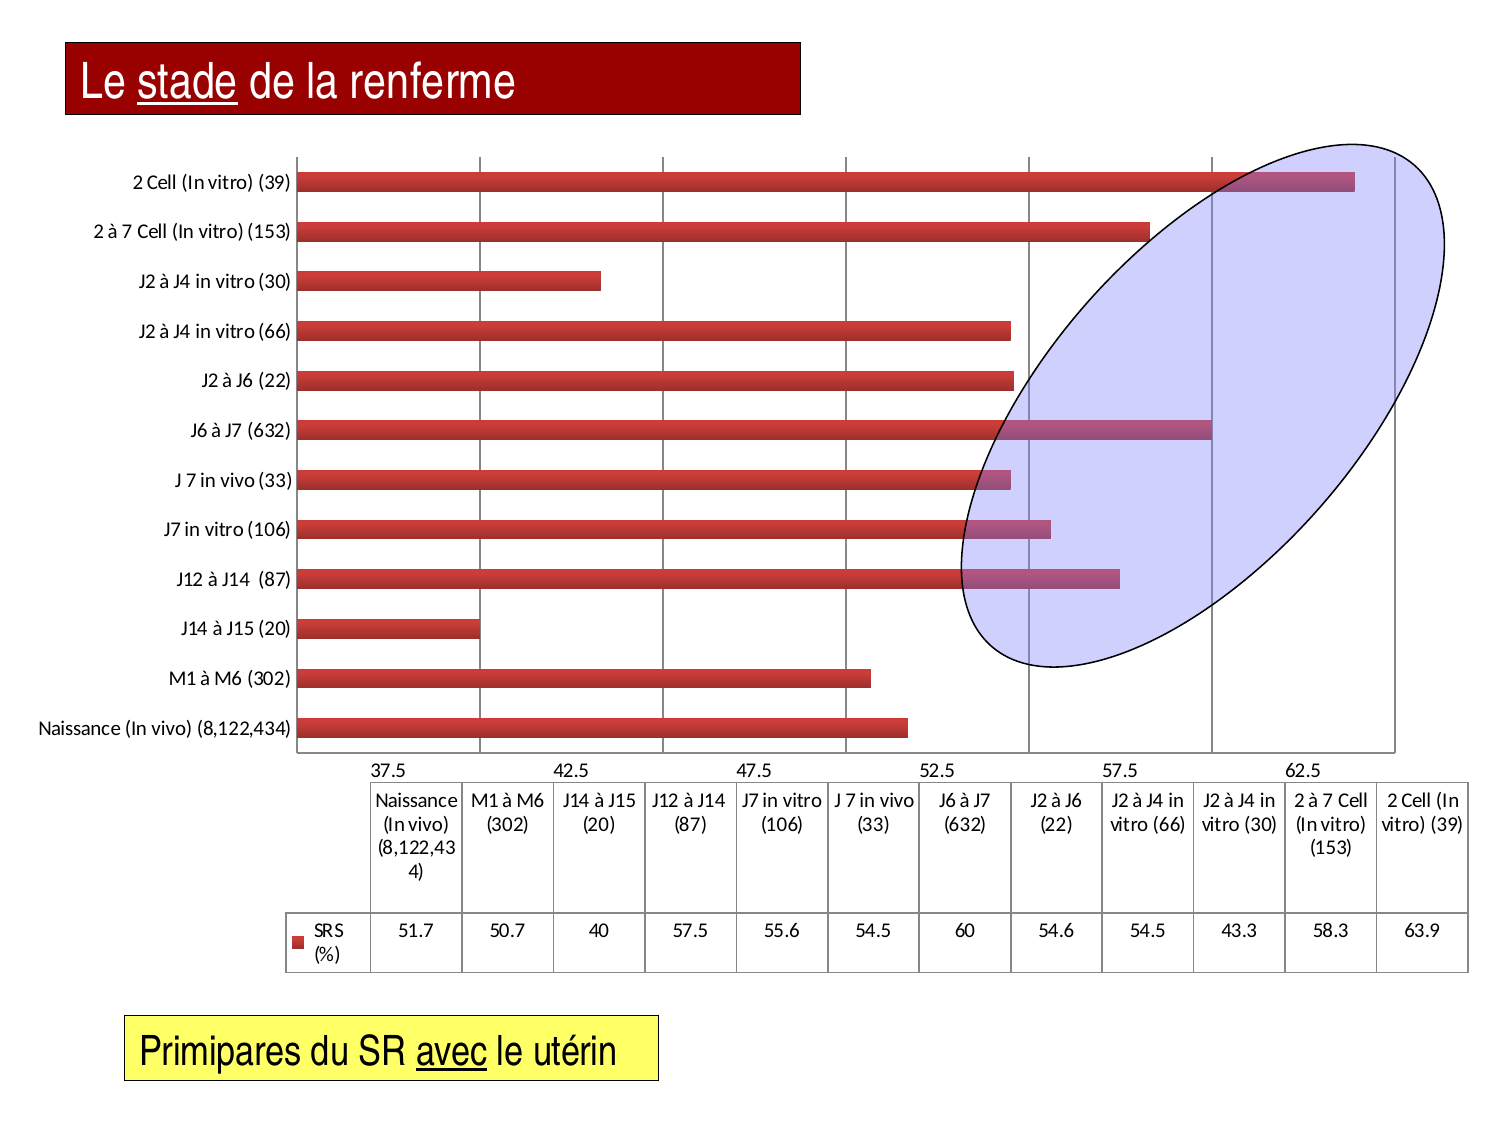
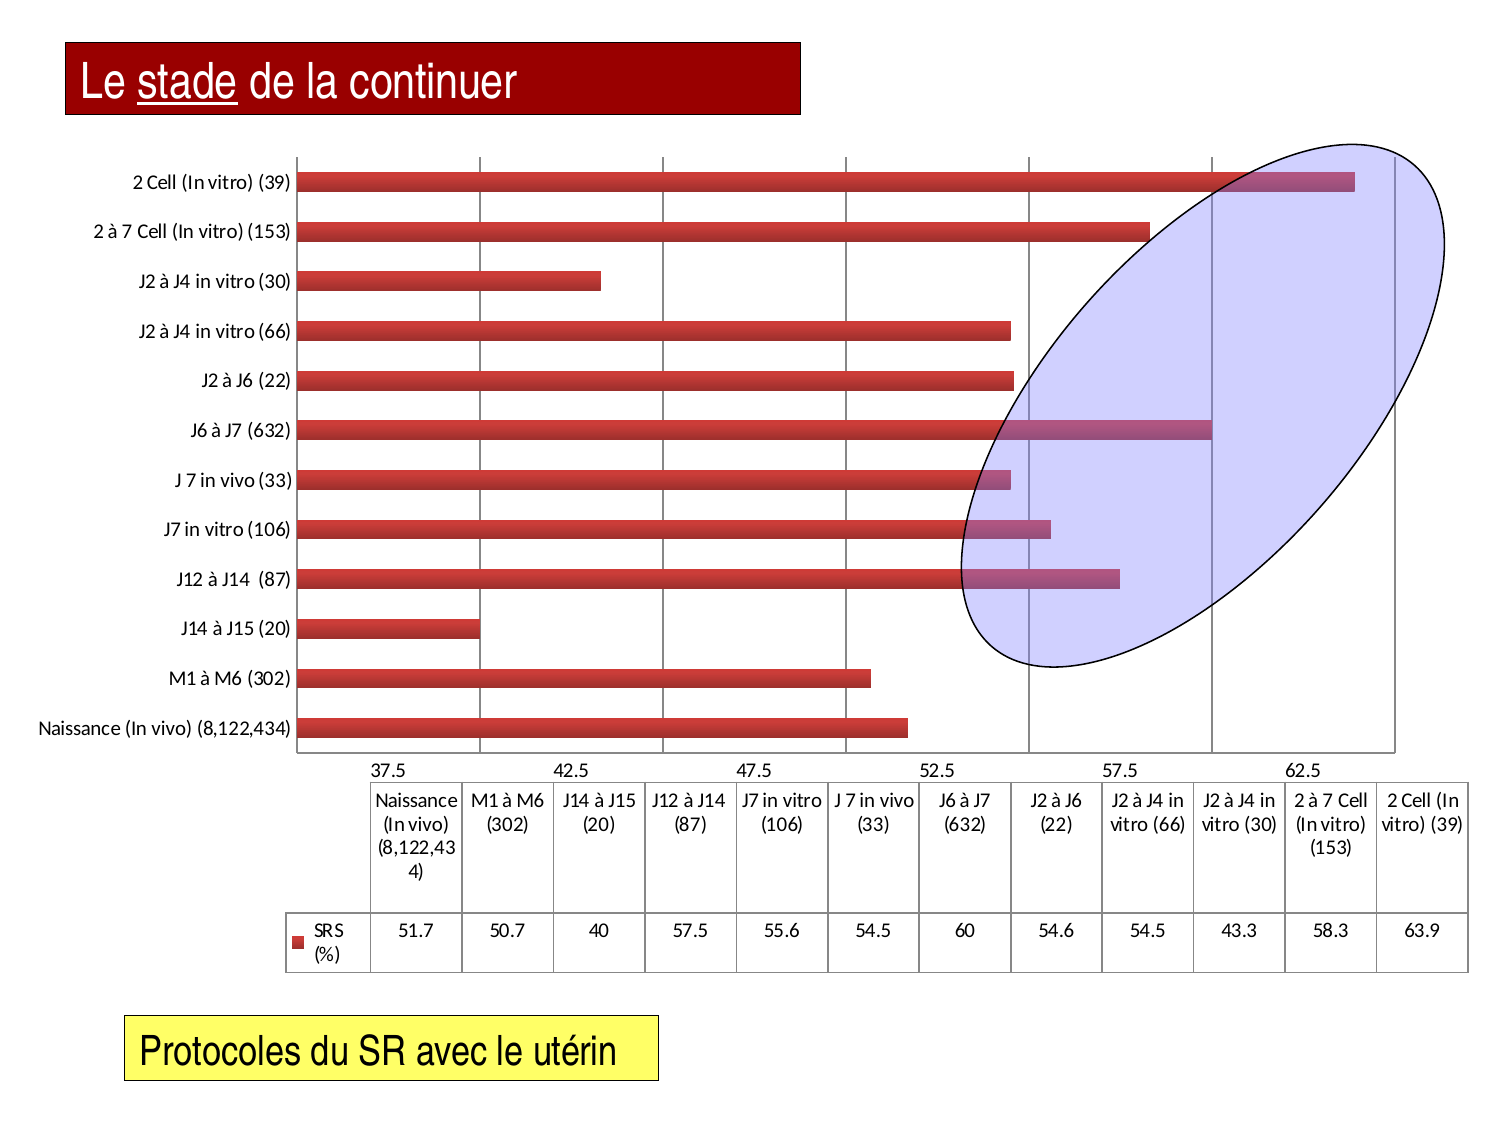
renferme: renferme -> continuer
Primipares: Primipares -> Protocoles
avec underline: present -> none
